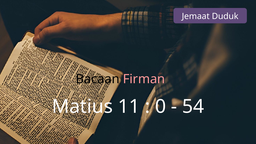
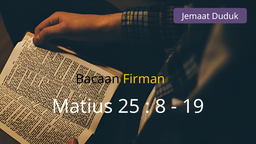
Firman colour: pink -> yellow
11: 11 -> 25
0: 0 -> 8
54: 54 -> 19
